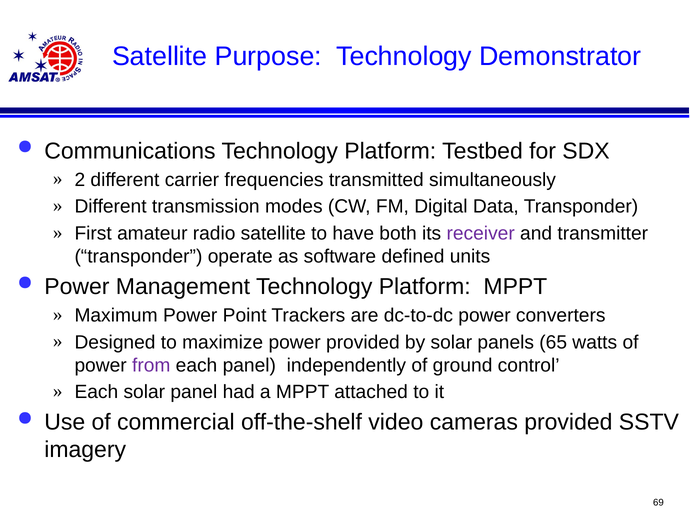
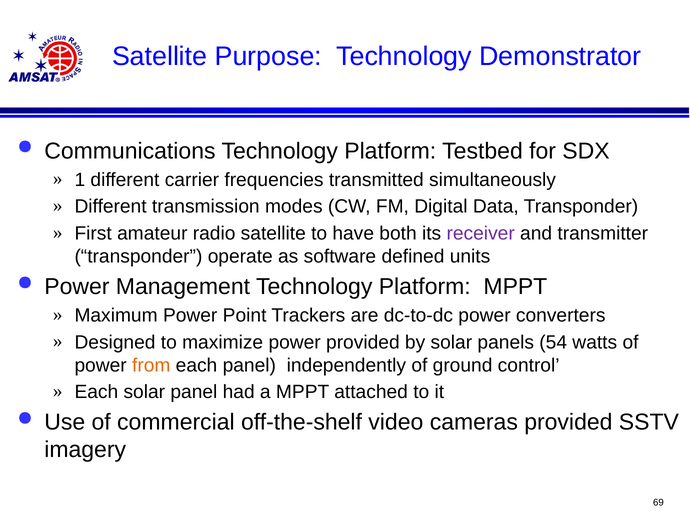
2: 2 -> 1
65: 65 -> 54
from colour: purple -> orange
